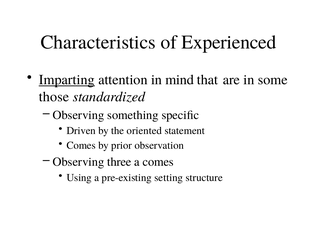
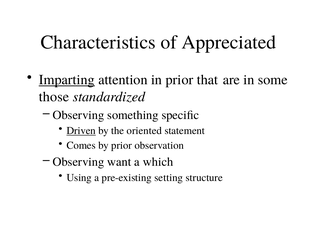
Experienced: Experienced -> Appreciated
in mind: mind -> prior
Driven underline: none -> present
three: three -> want
a comes: comes -> which
